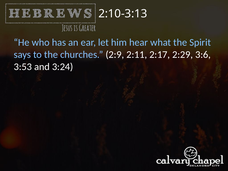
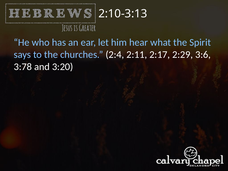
2:9: 2:9 -> 2:4
3:53: 3:53 -> 3:78
3:24: 3:24 -> 3:20
